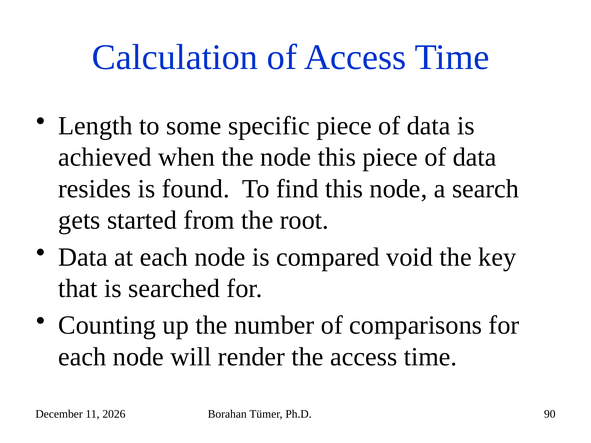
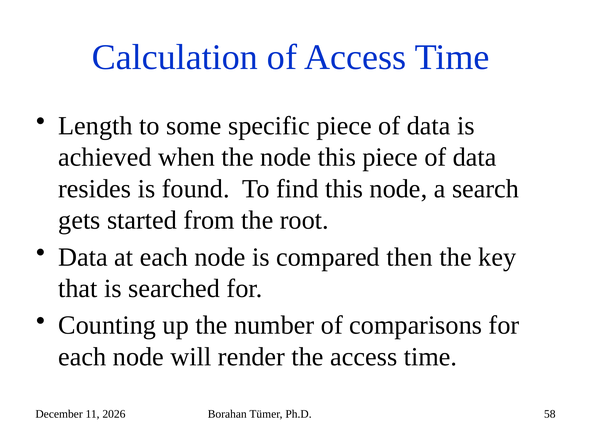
void: void -> then
90: 90 -> 58
